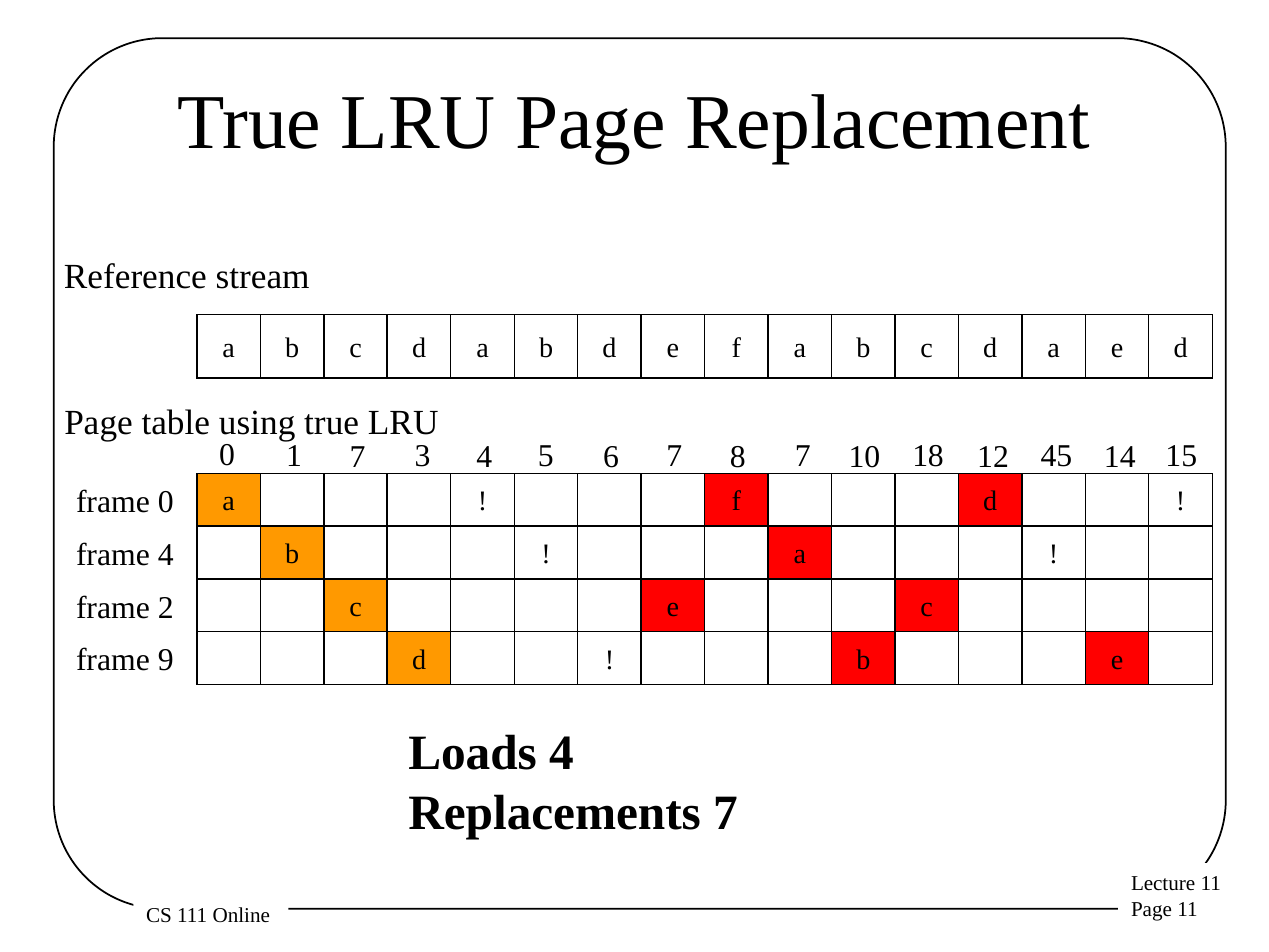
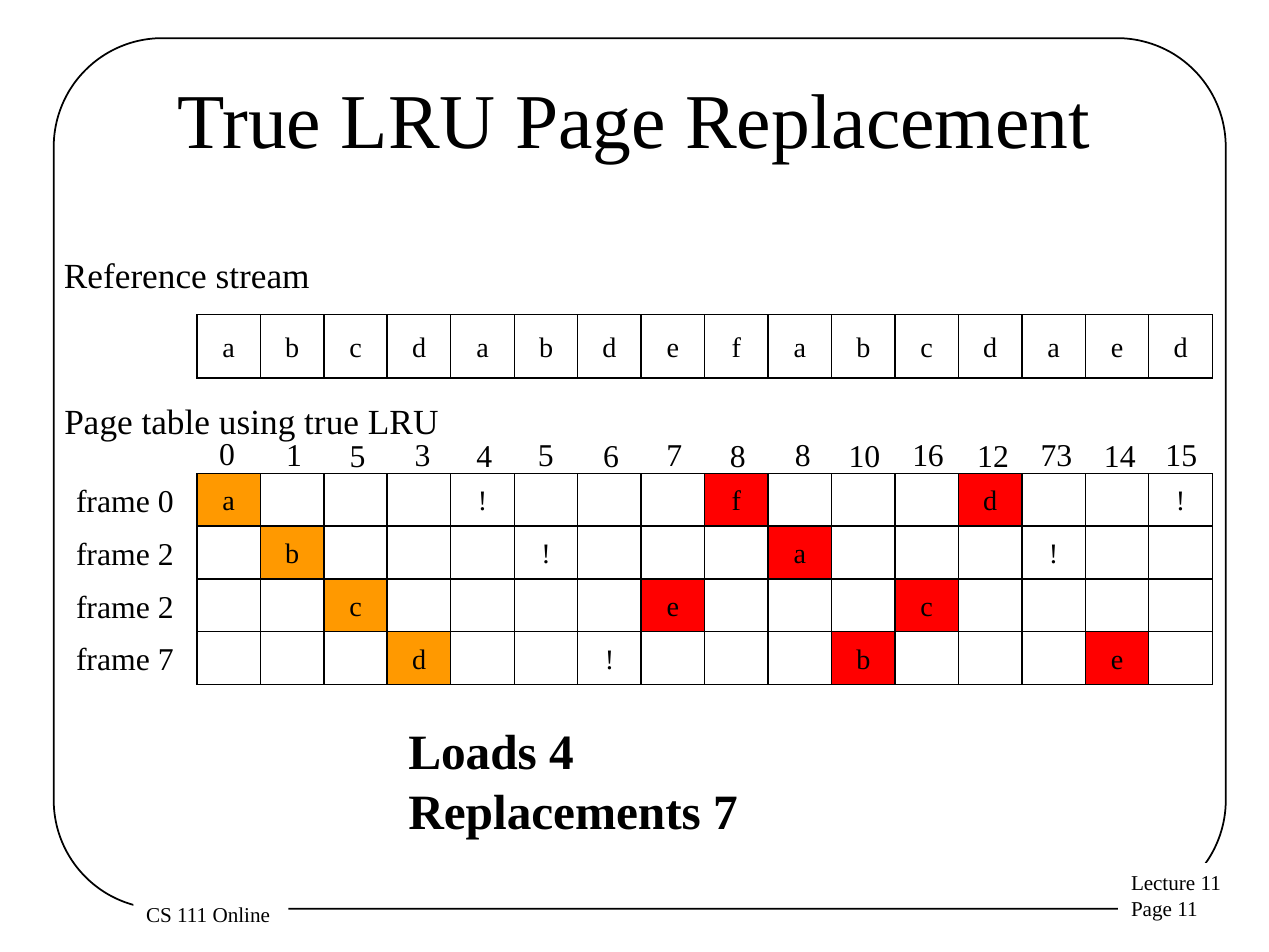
1 7: 7 -> 5
8 7: 7 -> 8
18: 18 -> 16
45: 45 -> 73
4 at (166, 555): 4 -> 2
frame 9: 9 -> 7
